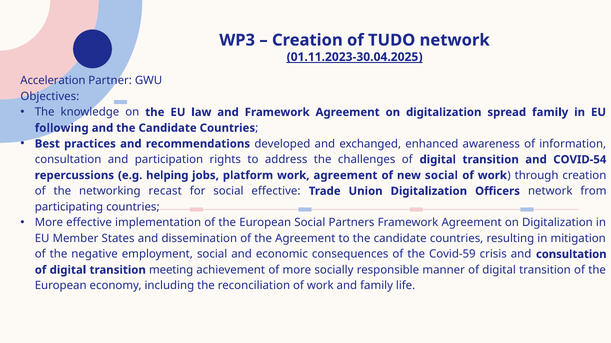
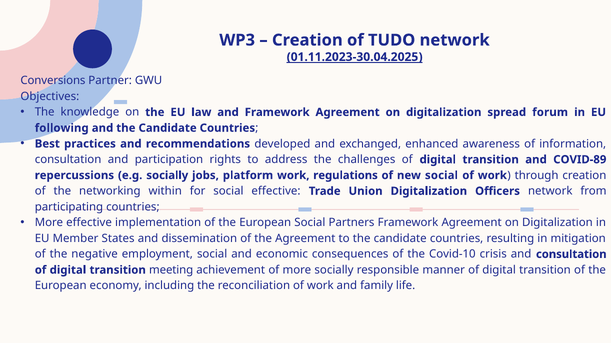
Acceleration: Acceleration -> Conversions
spread family: family -> forum
COVID-54: COVID-54 -> COVID-89
e.g helping: helping -> socially
work agreement: agreement -> regulations
recast: recast -> within
Covid-59: Covid-59 -> Covid-10
